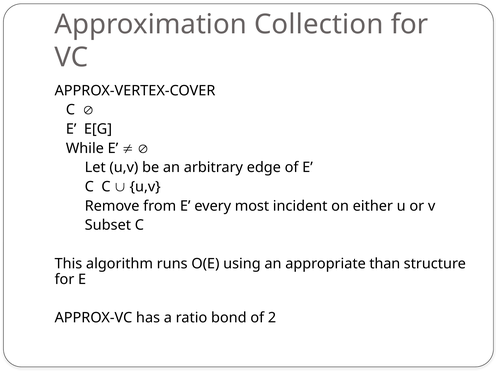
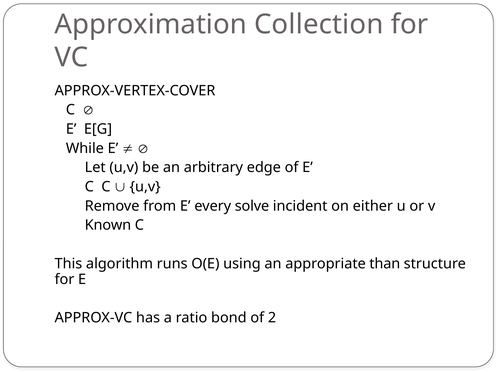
most: most -> solve
Subset: Subset -> Known
